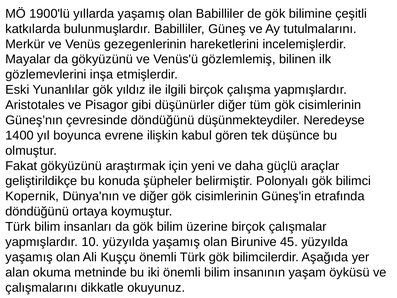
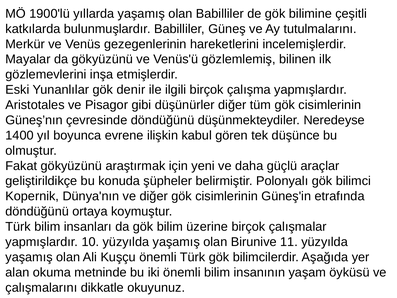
yıldız: yıldız -> denir
45: 45 -> 11
